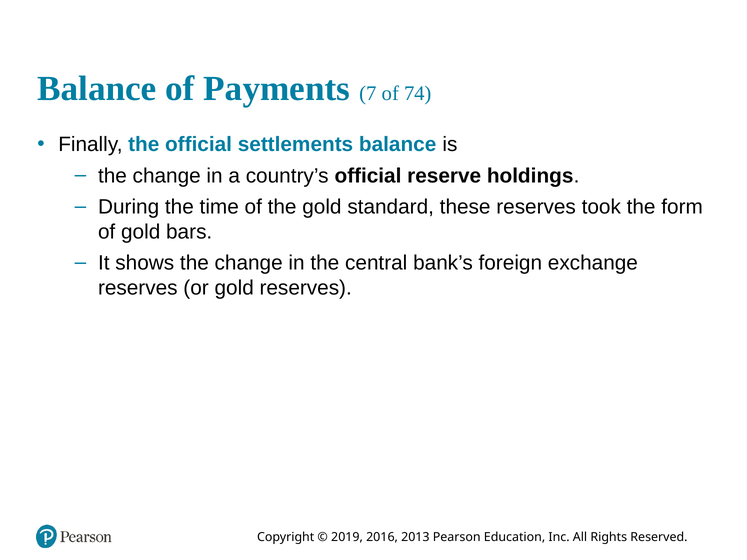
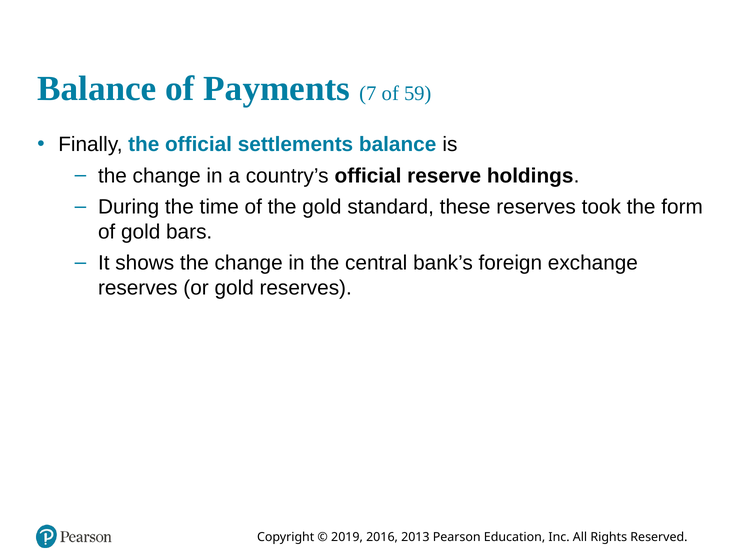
74: 74 -> 59
